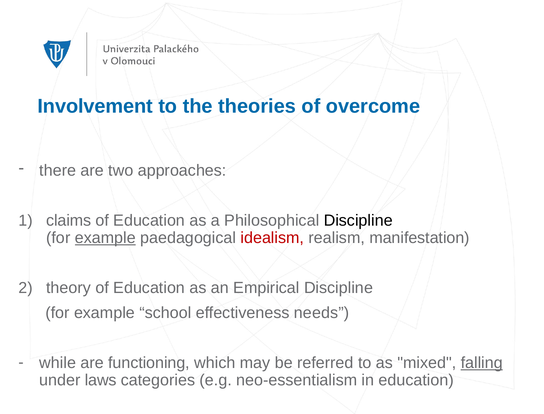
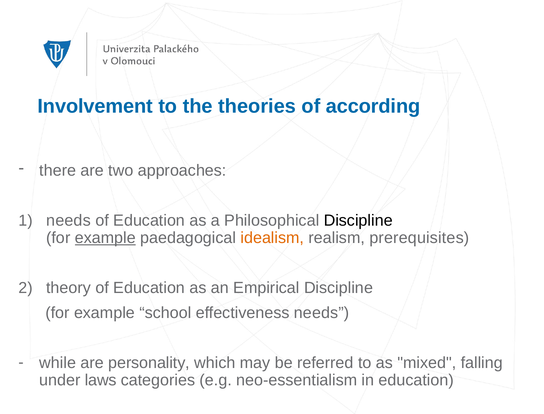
overcome: overcome -> according
claims at (69, 220): claims -> needs
idealism colour: red -> orange
manifestation: manifestation -> prerequisites
functioning: functioning -> personality
falling underline: present -> none
